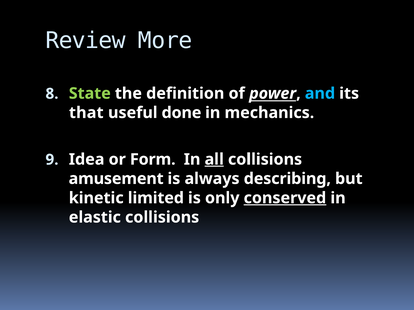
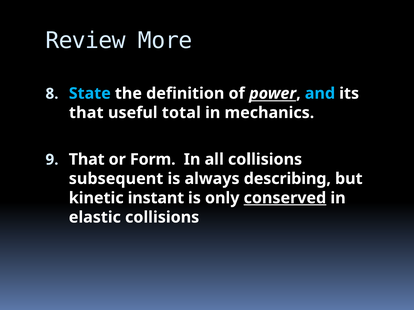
State colour: light green -> light blue
done: done -> total
Idea at (87, 160): Idea -> That
all underline: present -> none
amusement: amusement -> subsequent
limited: limited -> instant
